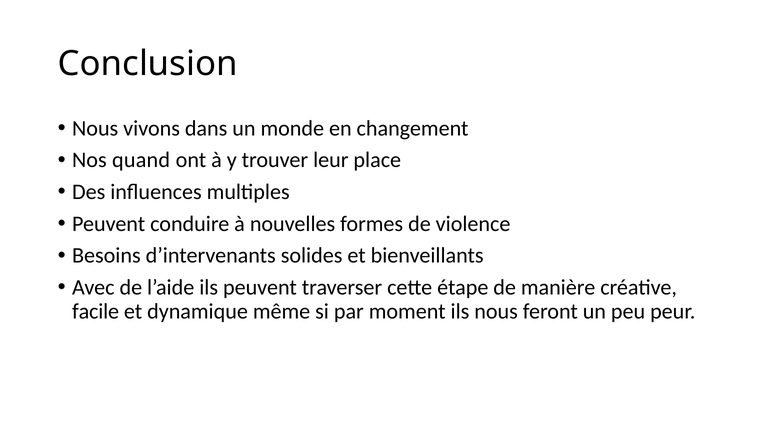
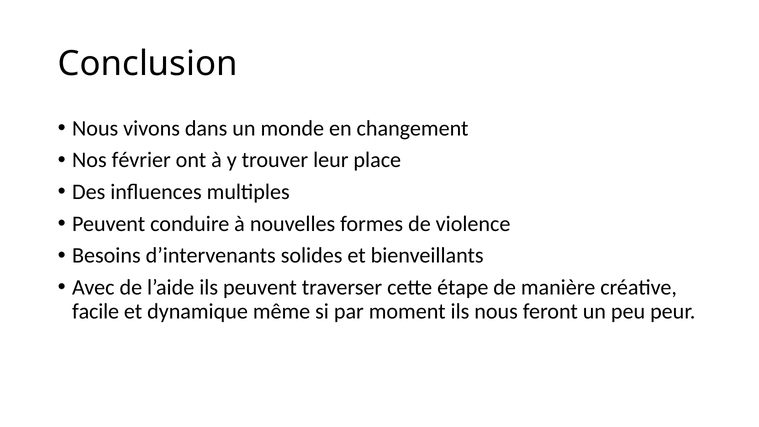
quand: quand -> février
